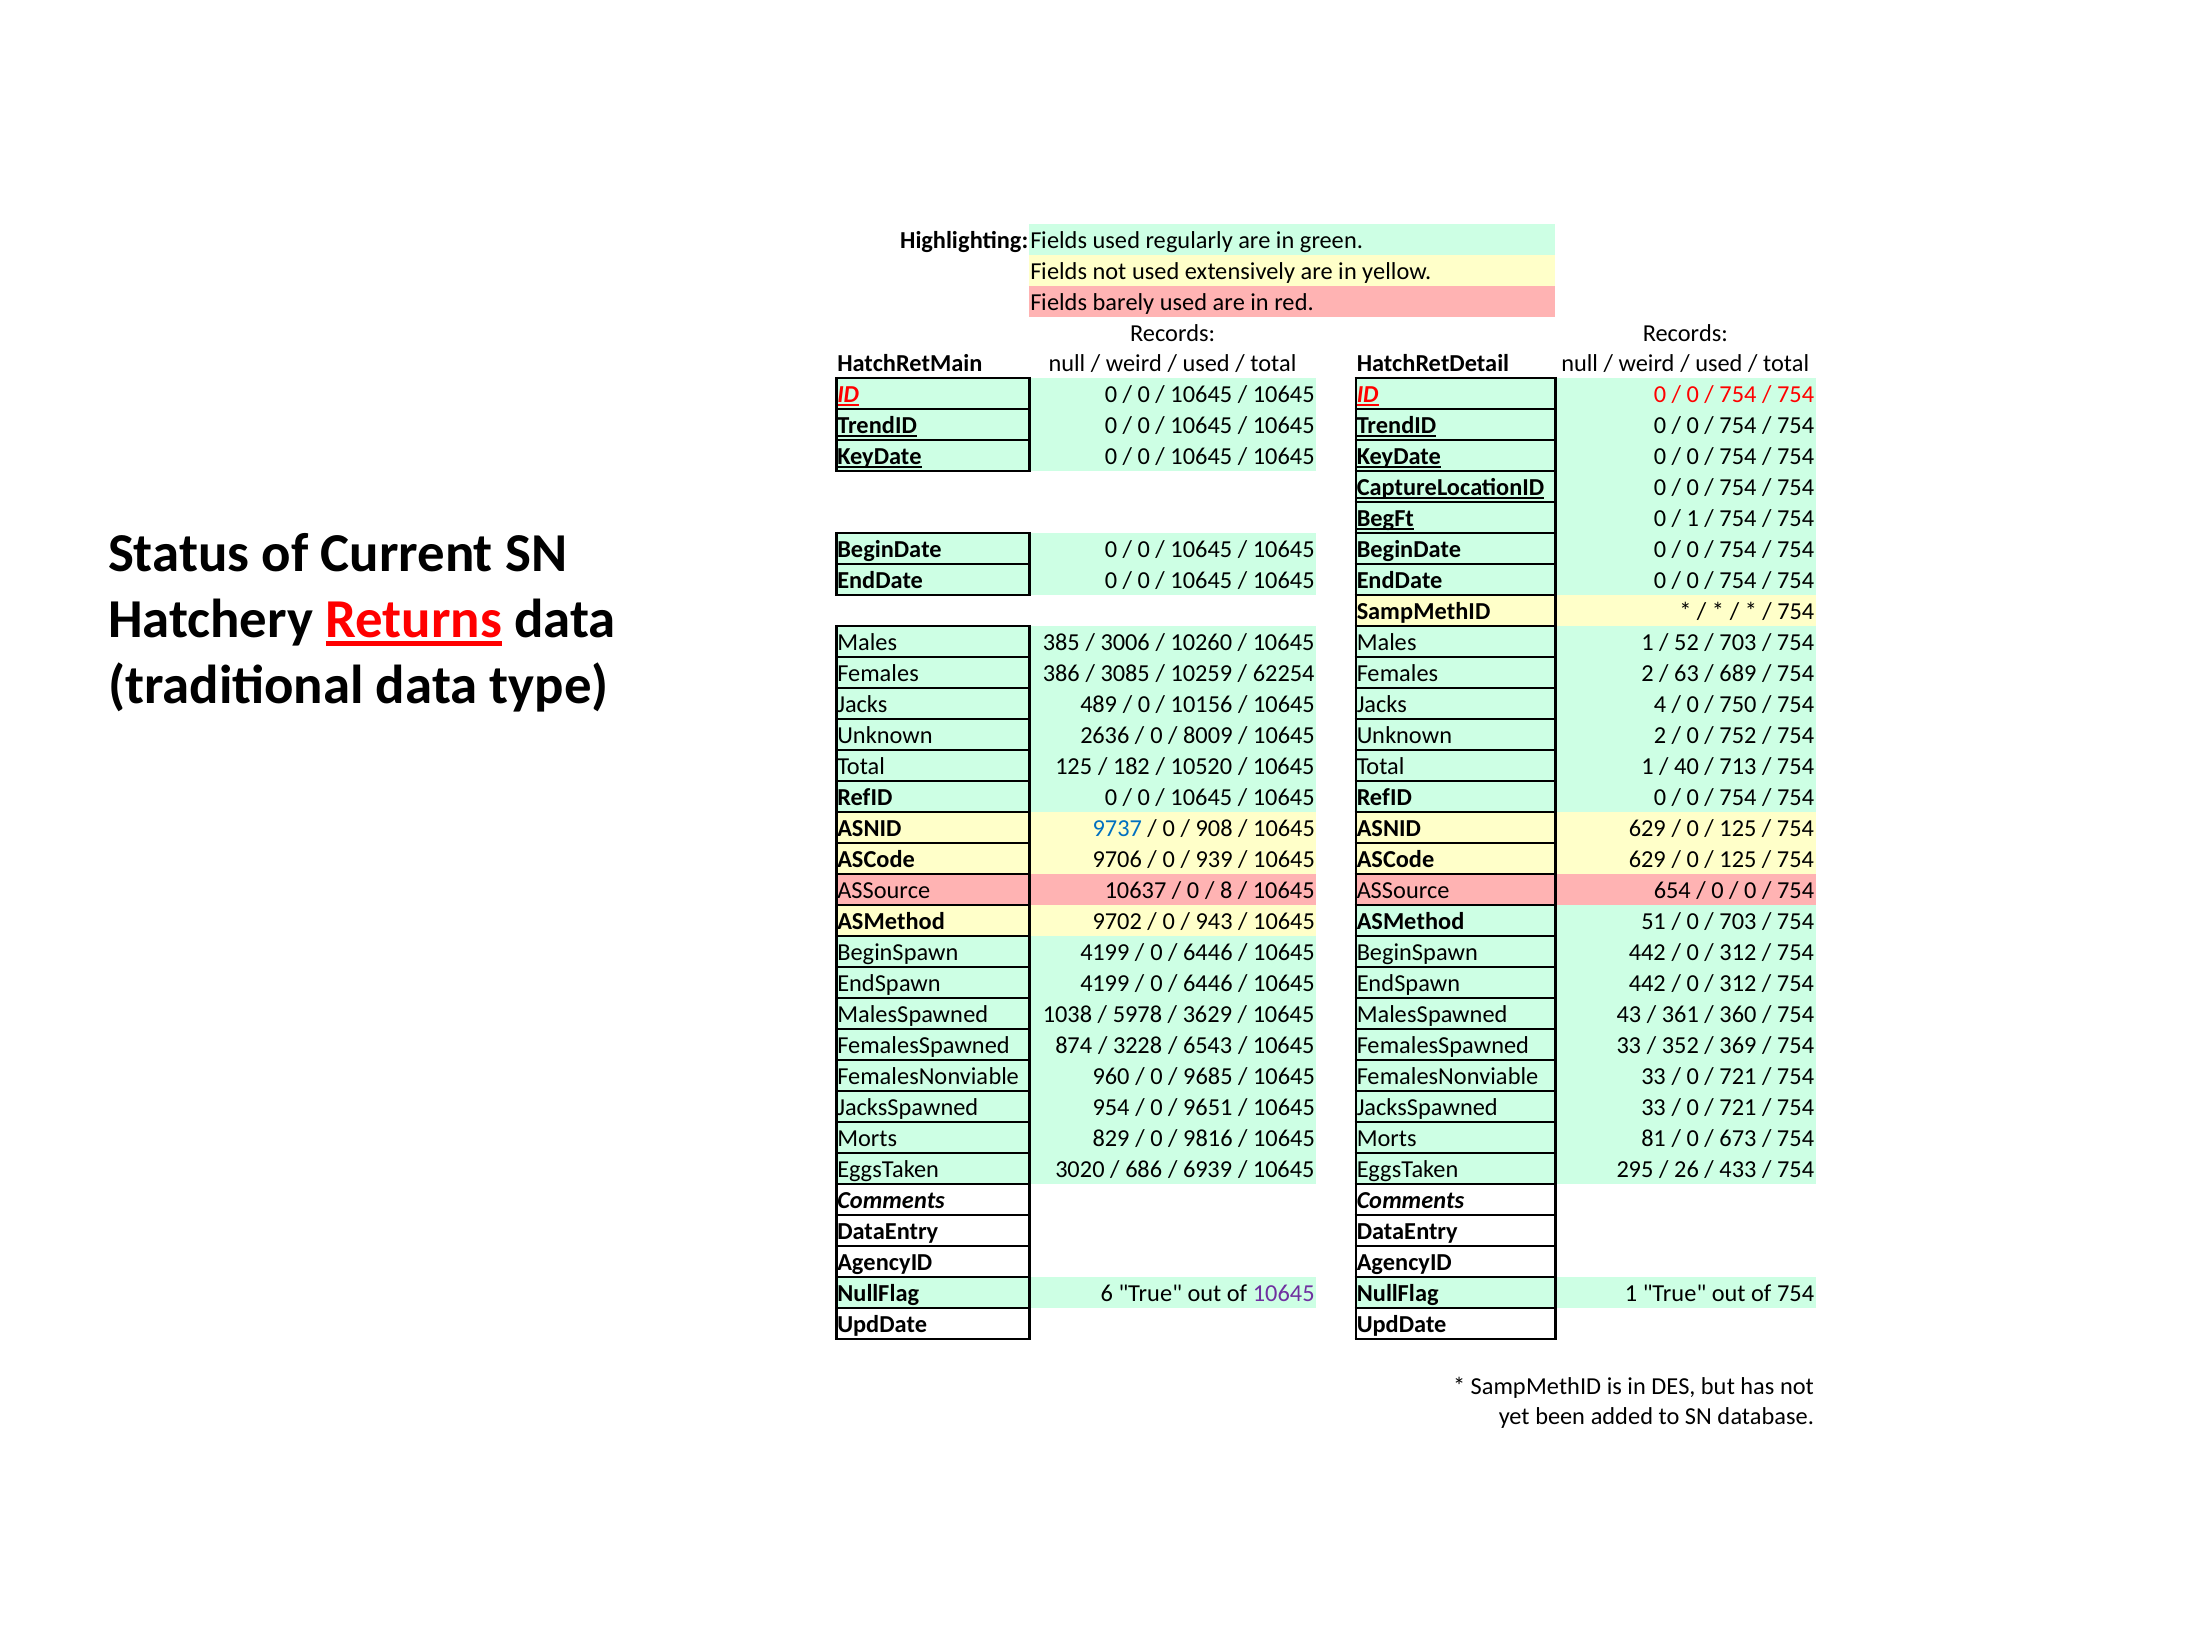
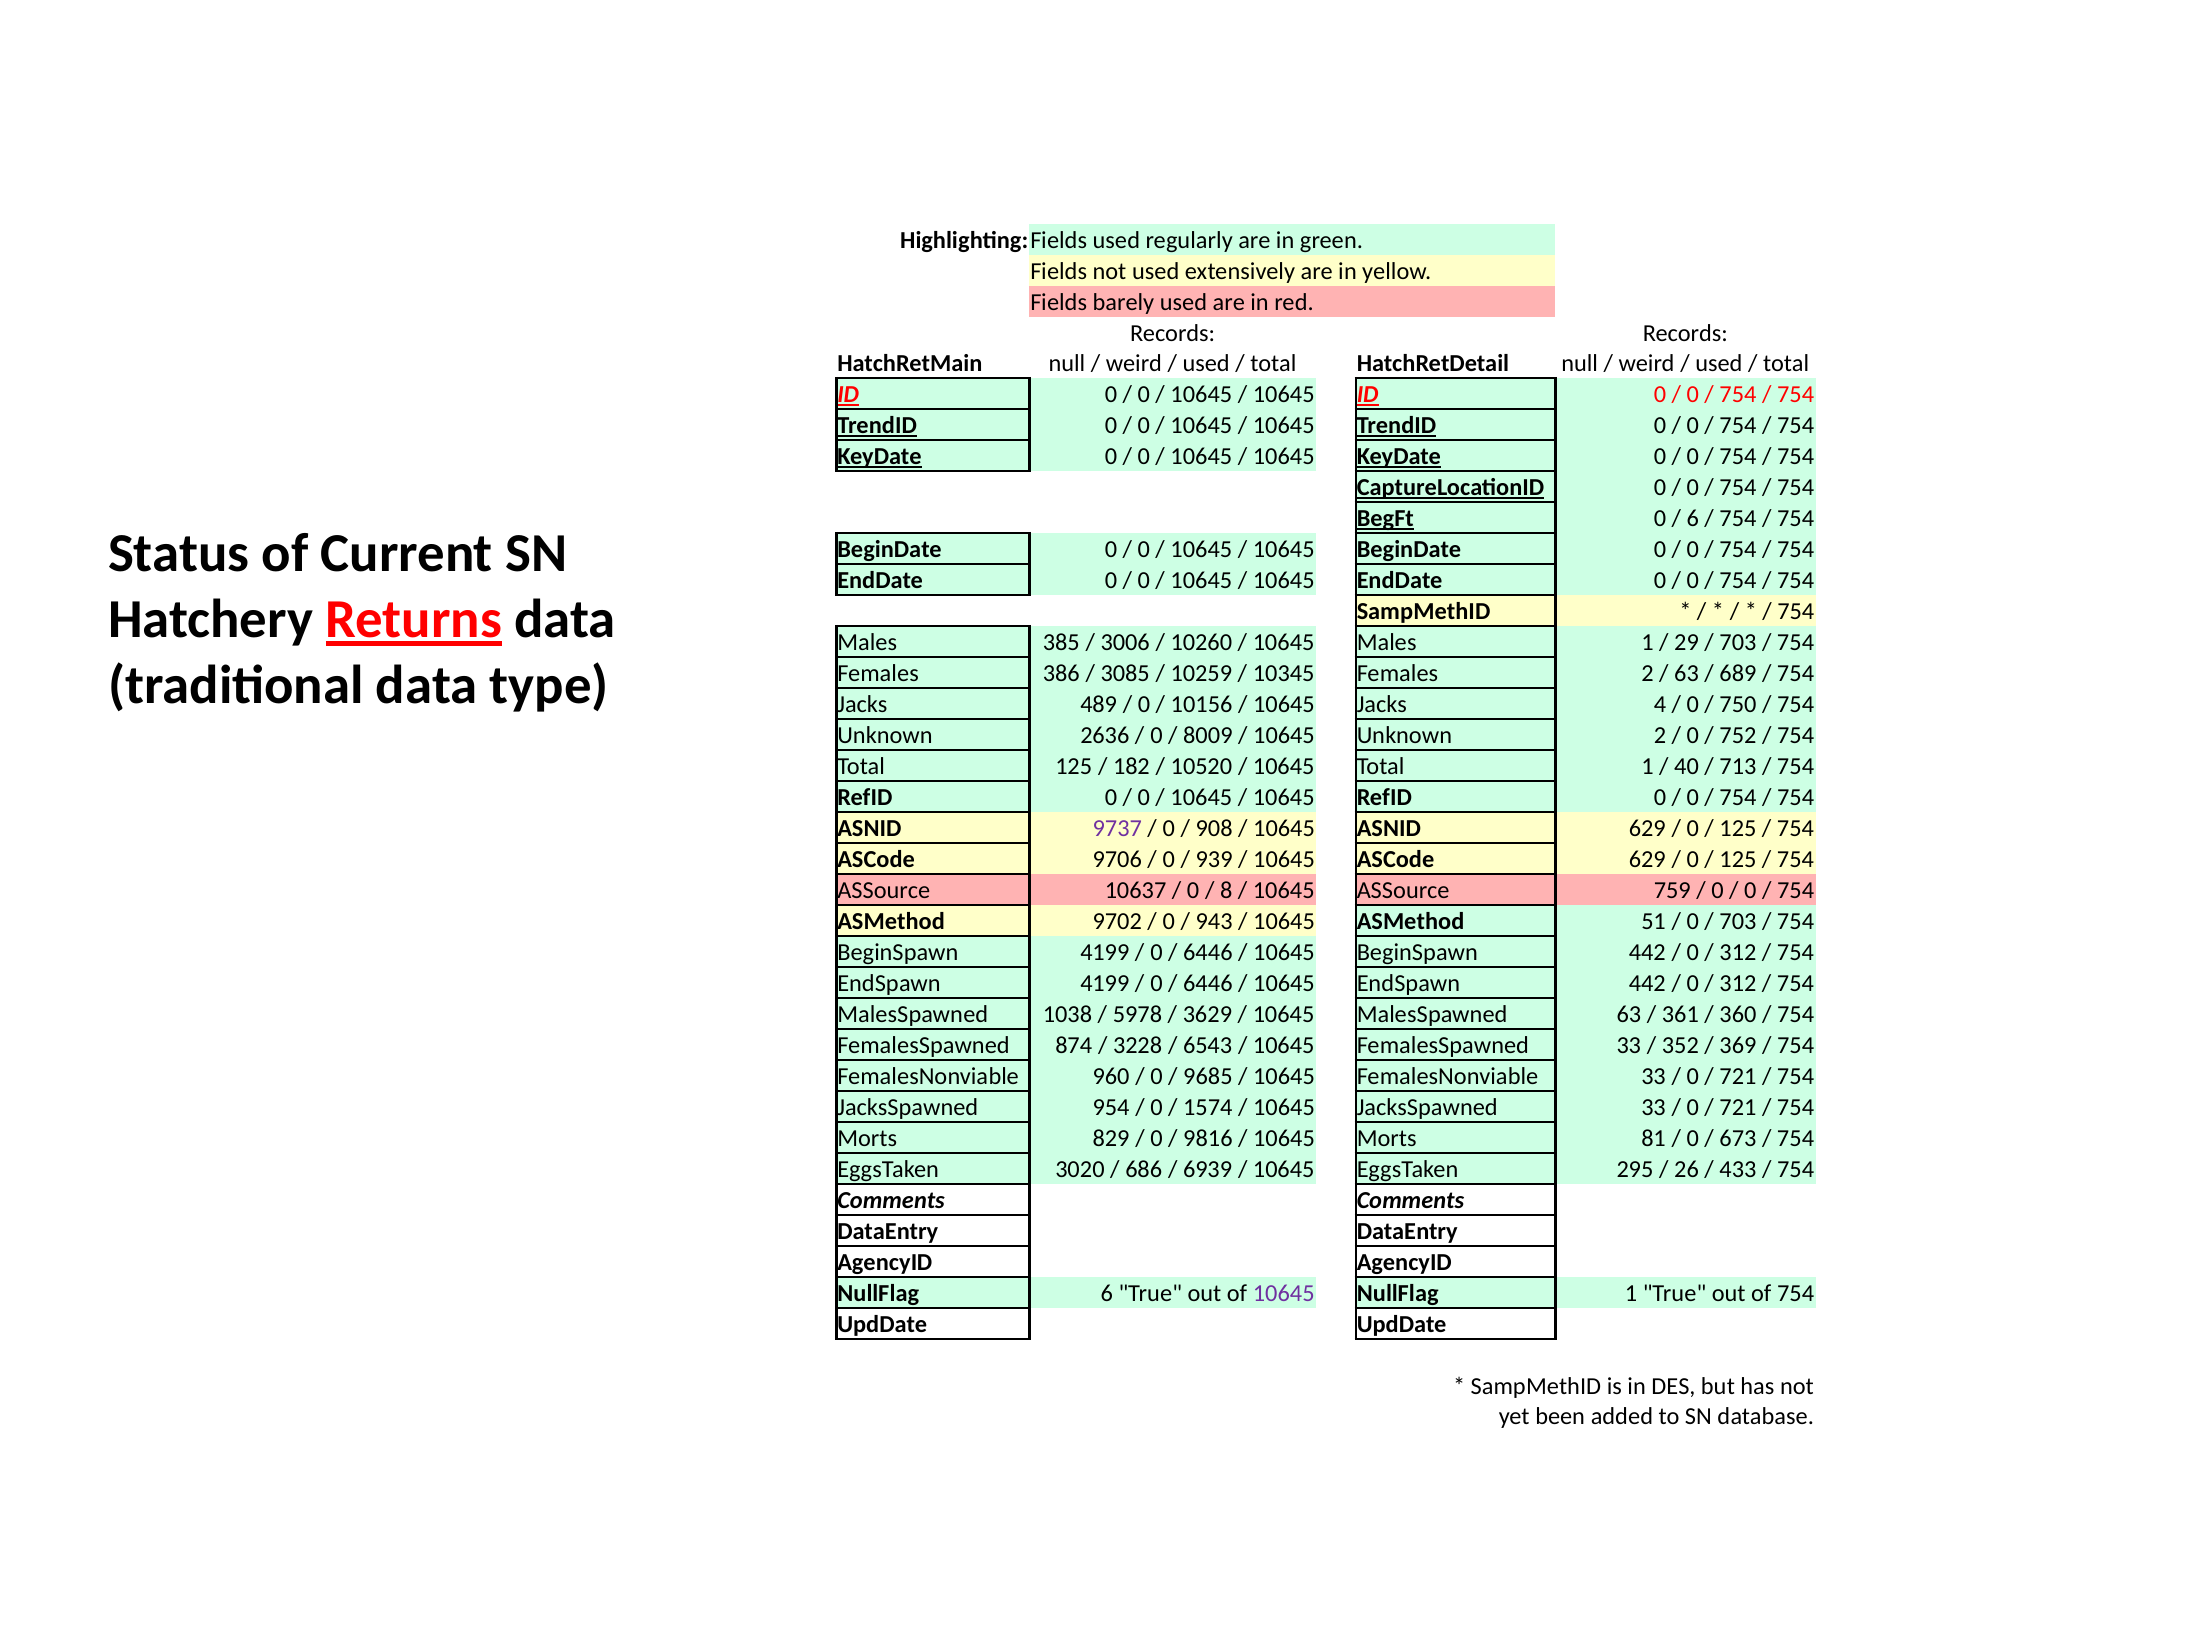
1 at (1693, 518): 1 -> 6
52: 52 -> 29
62254: 62254 -> 10345
9737 colour: blue -> purple
654: 654 -> 759
MalesSpawned 43: 43 -> 63
9651: 9651 -> 1574
